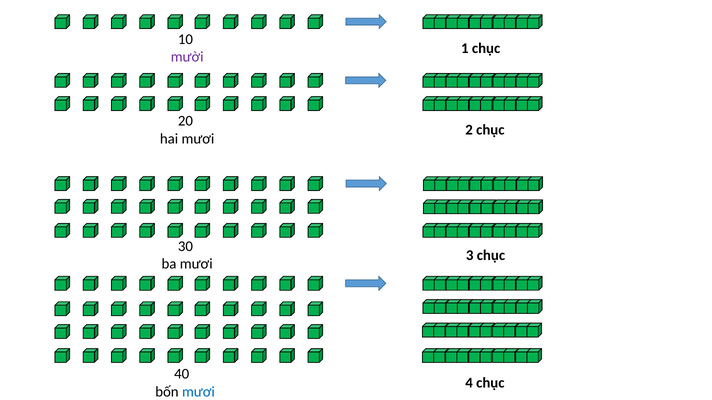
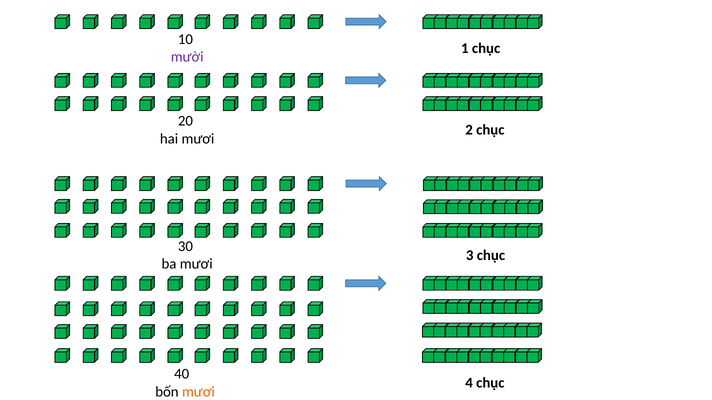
mươi at (198, 392) colour: blue -> orange
